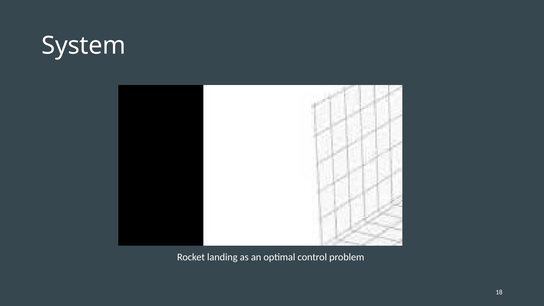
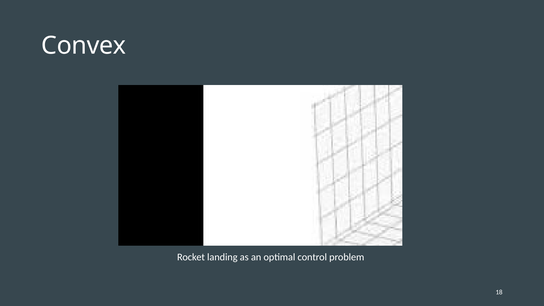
System: System -> Convex
